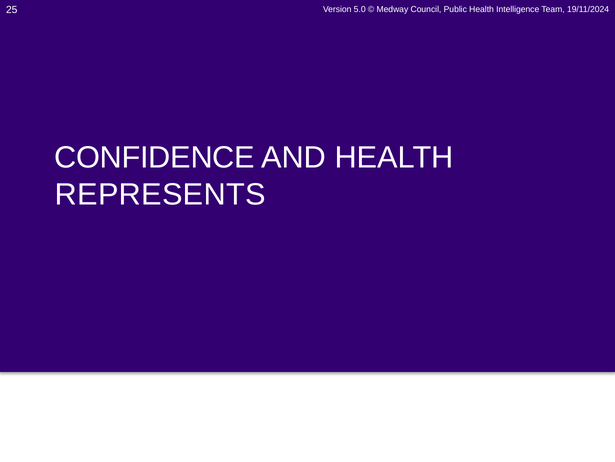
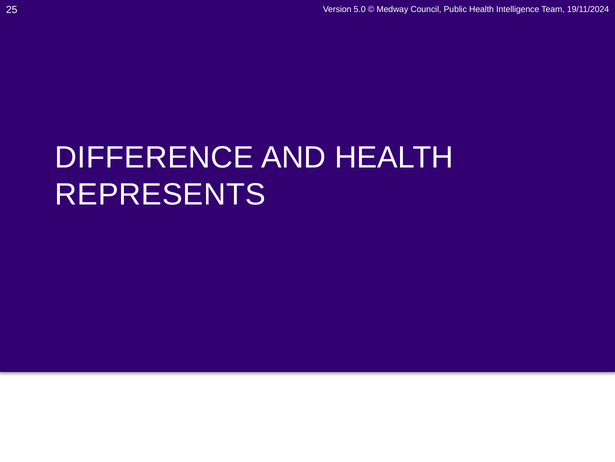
CONFIDENCE: CONFIDENCE -> DIFFERENCE
